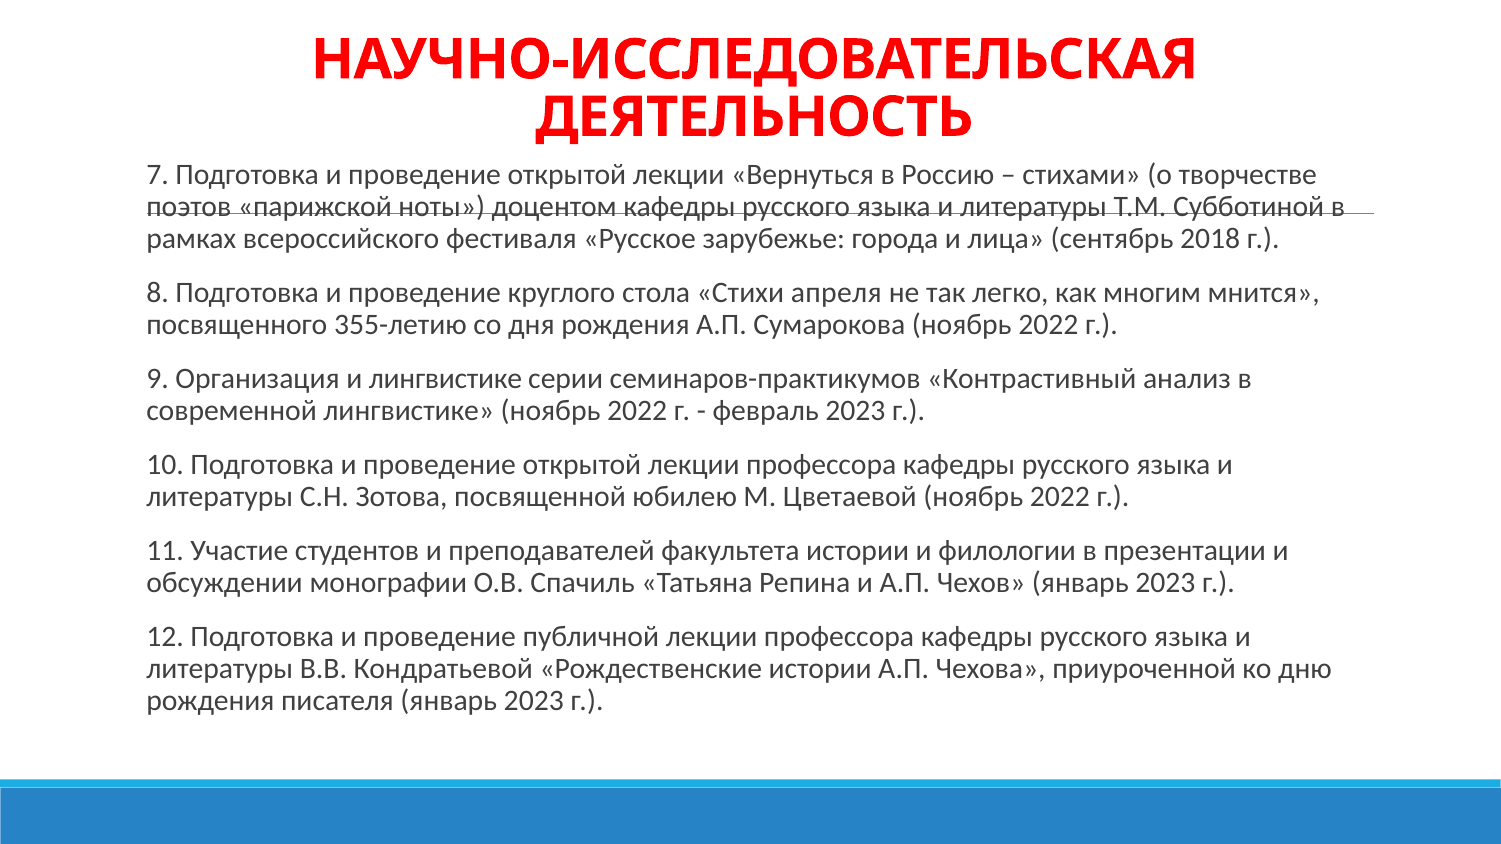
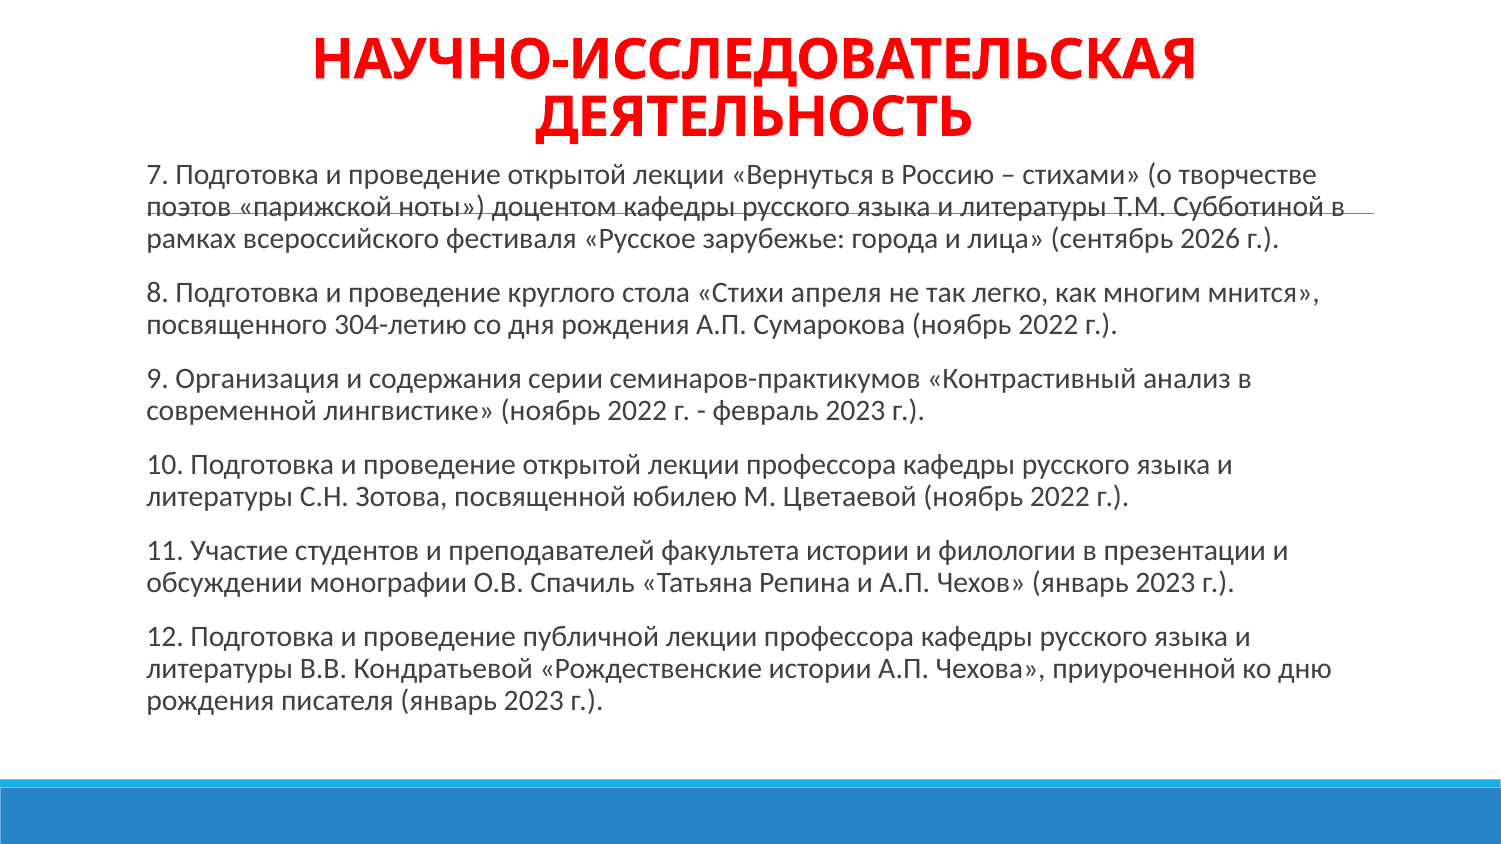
2018: 2018 -> 2026
355-летию: 355-летию -> 304-летию
и лингвистике: лингвистике -> содержания
